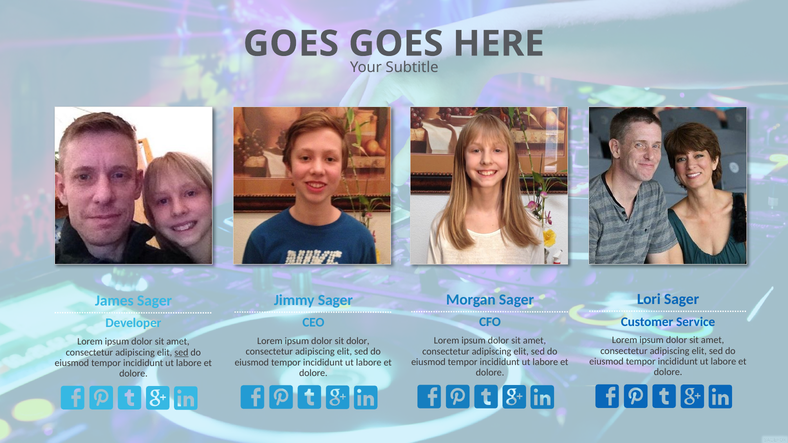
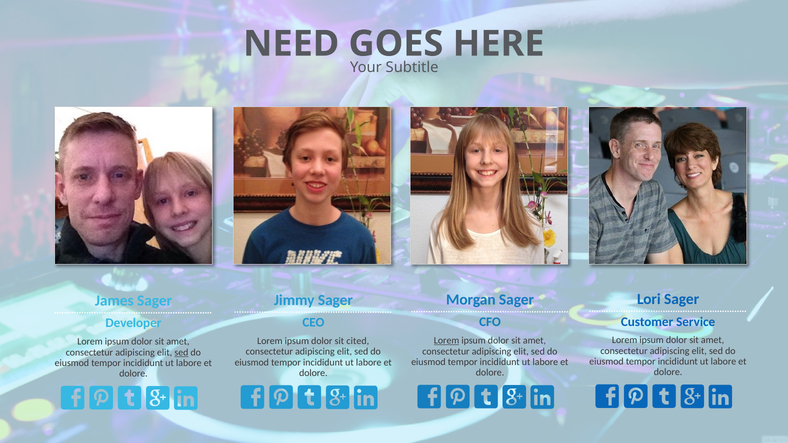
GOES at (291, 44): GOES -> NEED
Lorem at (447, 341) underline: none -> present
sit dolor: dolor -> cited
